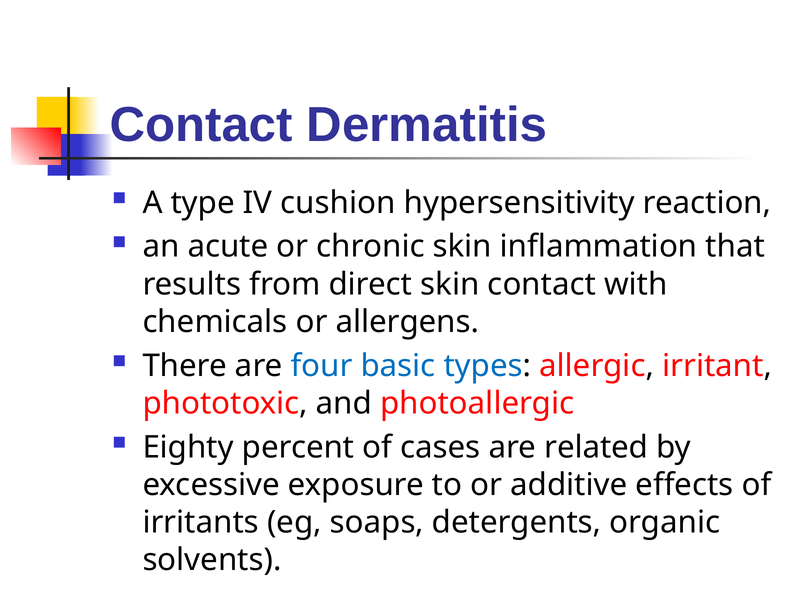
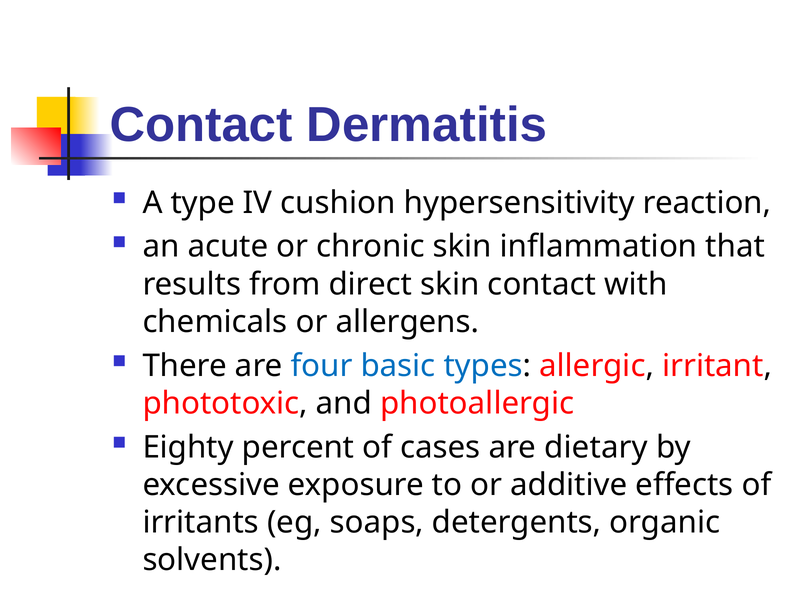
related: related -> dietary
